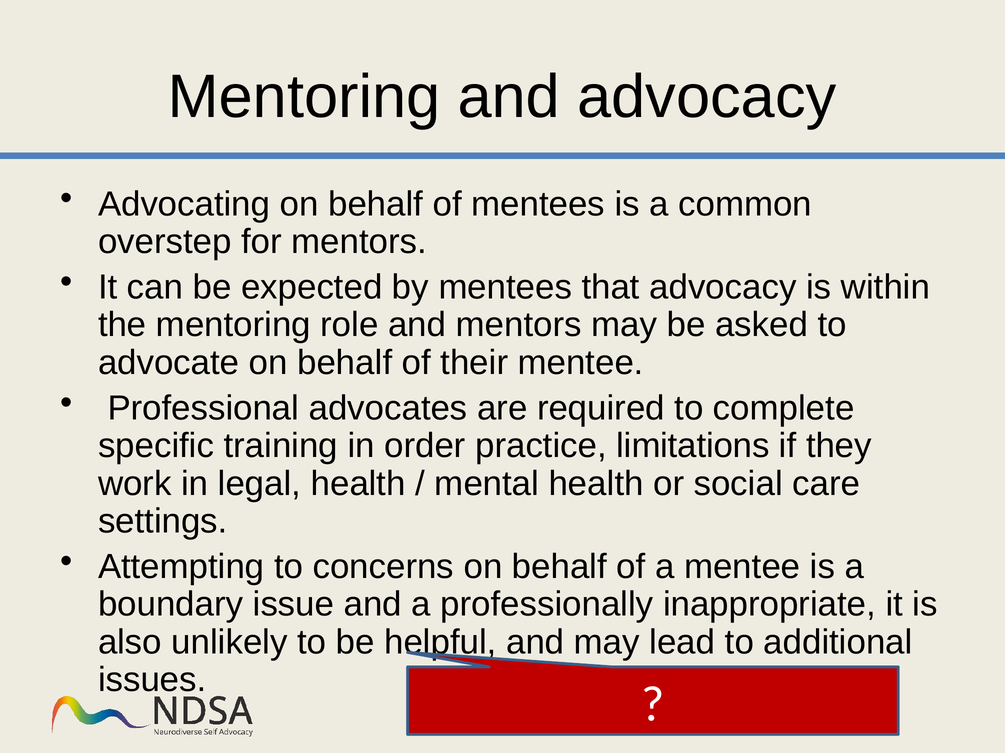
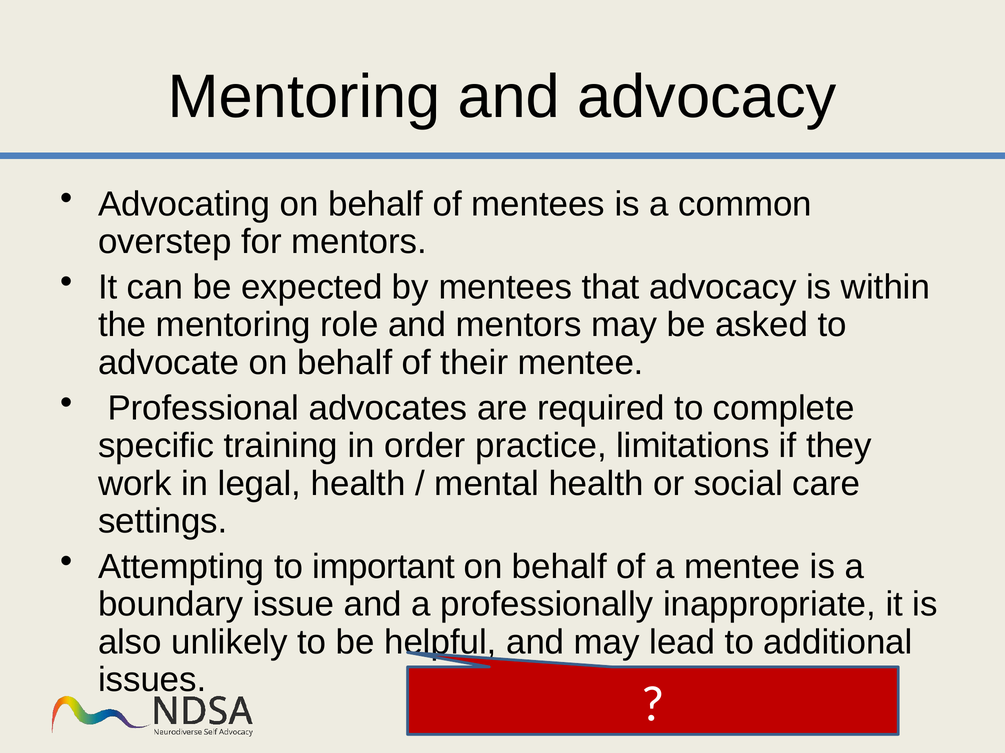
concerns: concerns -> important
